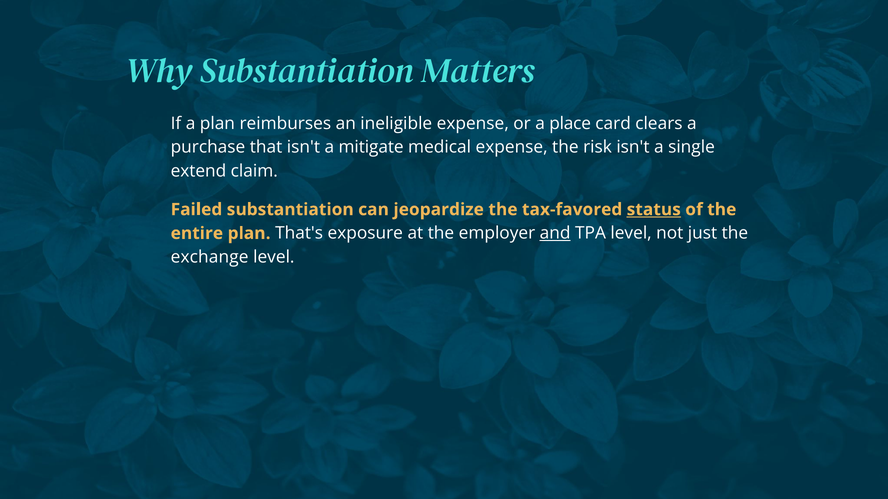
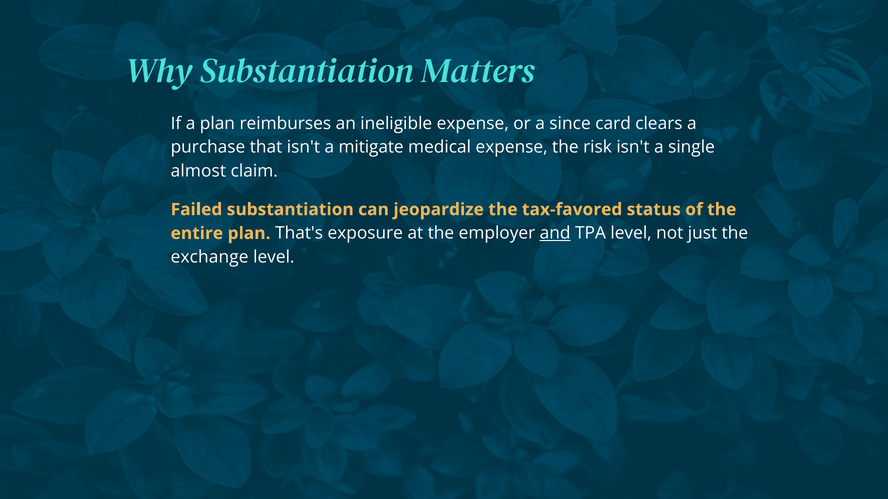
place: place -> since
extend: extend -> almost
status underline: present -> none
